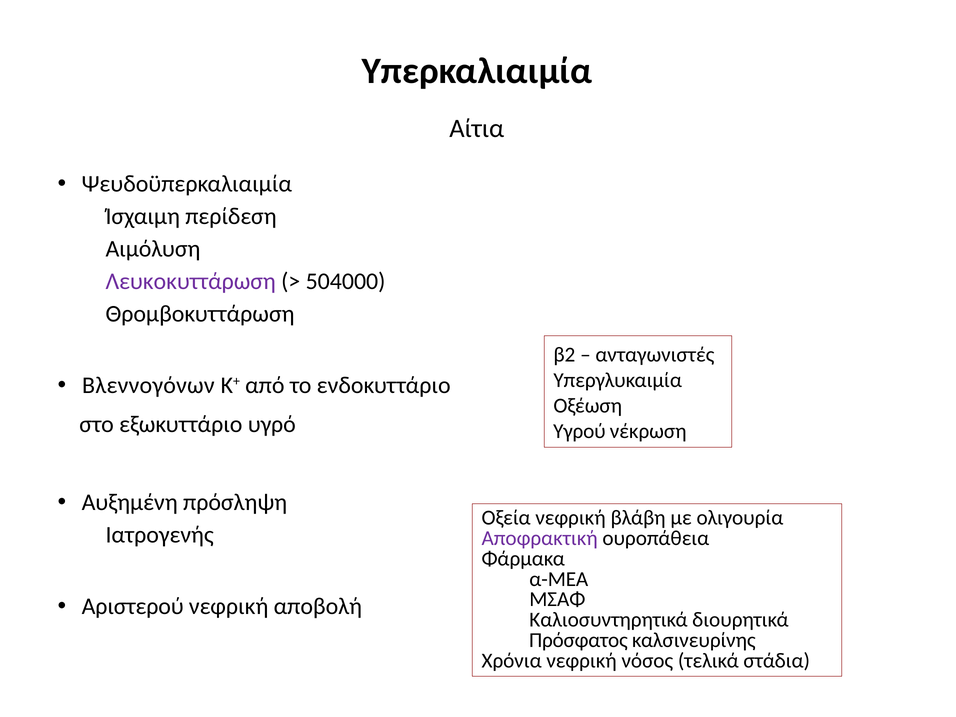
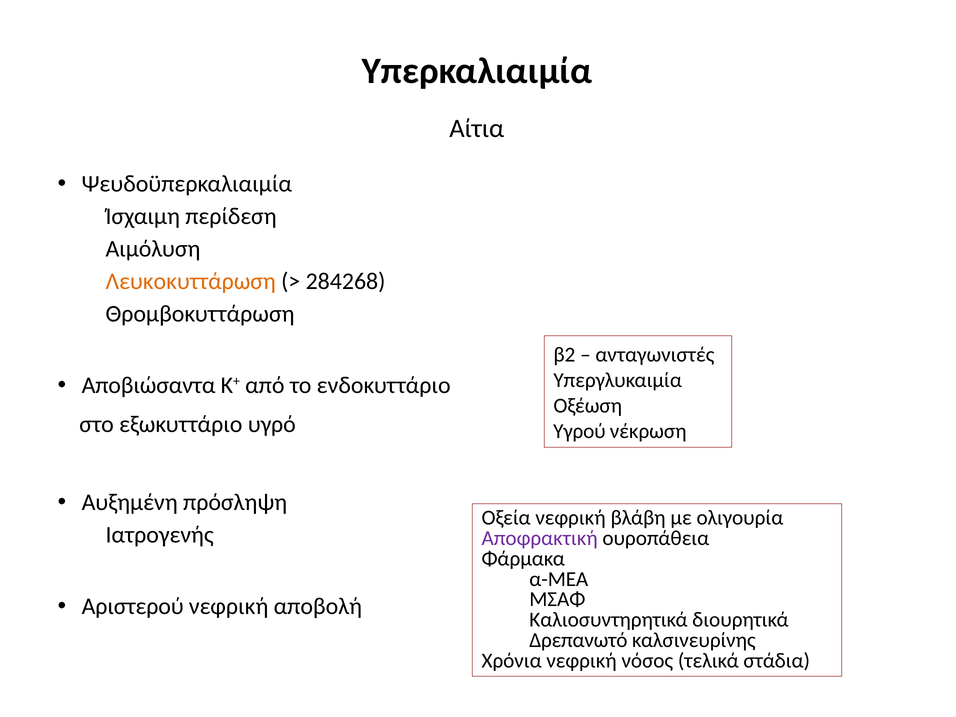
Λευκοκυττάρωση colour: purple -> orange
504000: 504000 -> 284268
Βλεννογόνων: Βλεννογόνων -> Αποβιώσαντα
Πρόσφατος: Πρόσφατος -> Δρεπανωτό
